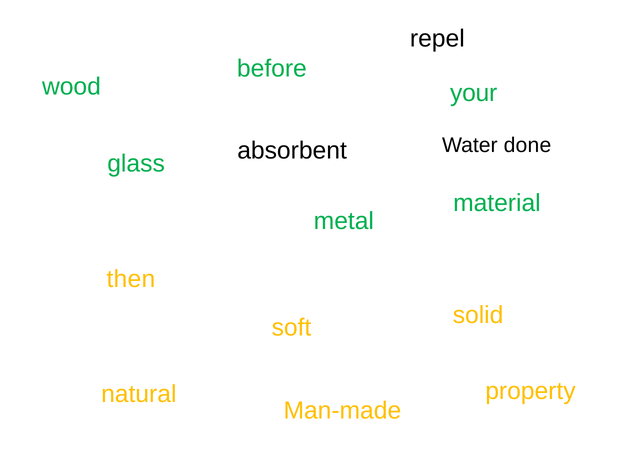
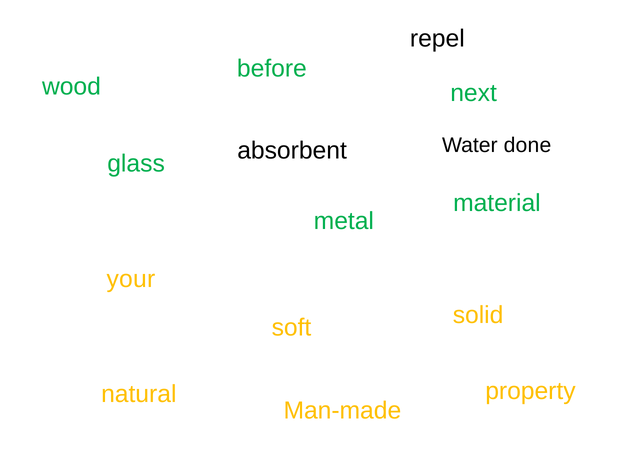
your: your -> next
then: then -> your
